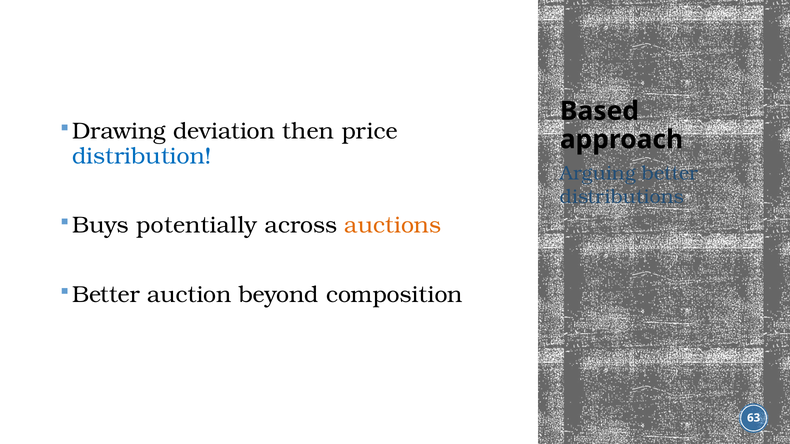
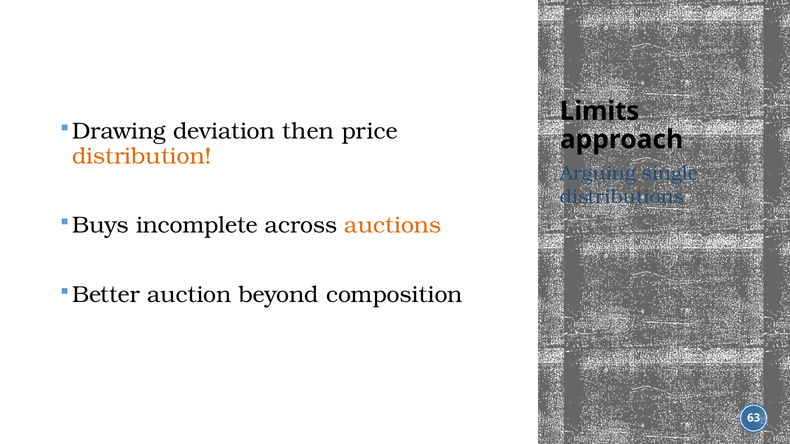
Based: Based -> Limits
distribution colour: blue -> orange
better: better -> single
potentially: potentially -> incomplete
